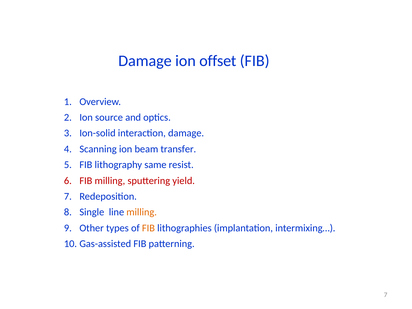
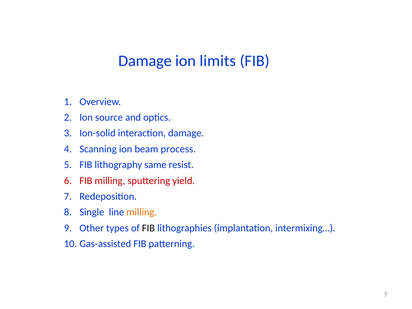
offset: offset -> limits
transfer: transfer -> process
FIB at (148, 228) colour: orange -> black
